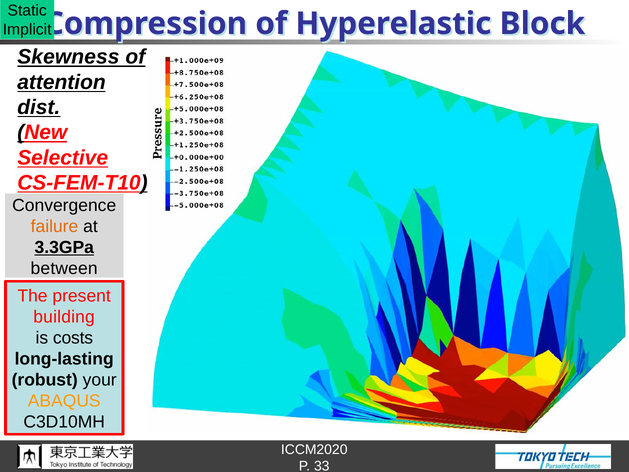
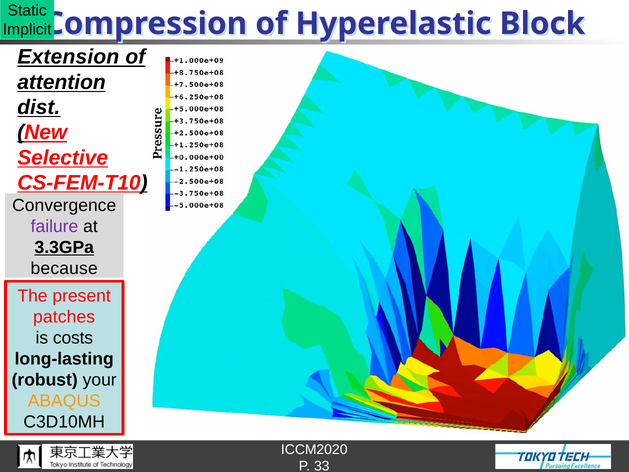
Skewness: Skewness -> Extension
failure colour: orange -> purple
between: between -> because
building: building -> patches
